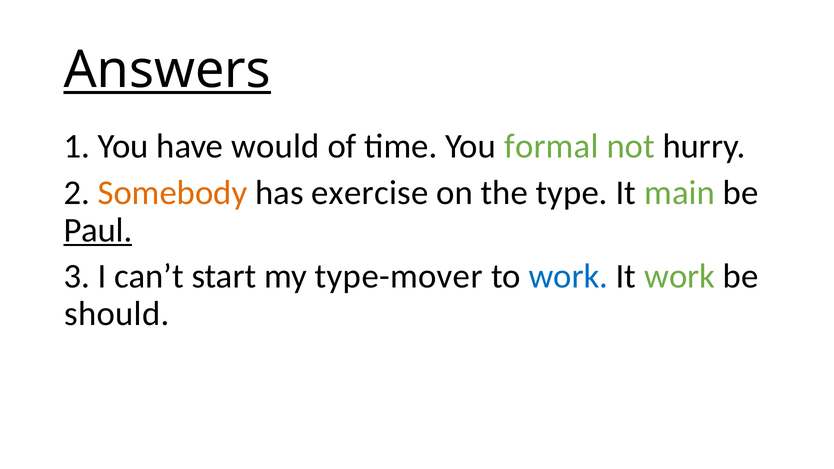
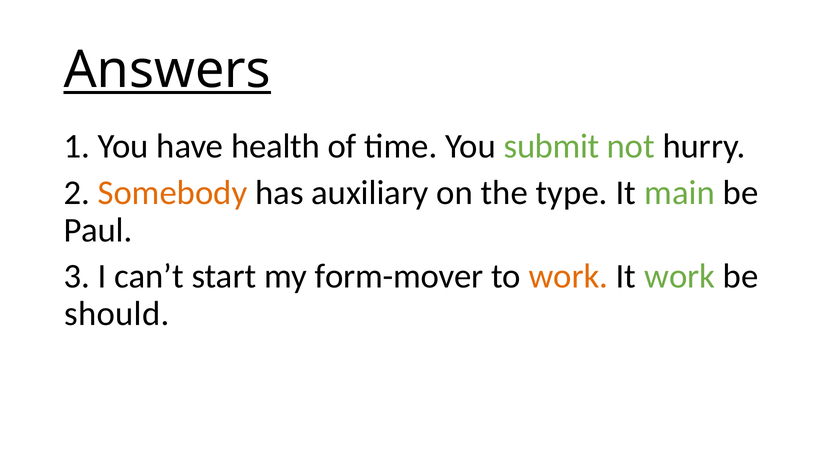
would: would -> health
formal: formal -> submit
exercise: exercise -> auxiliary
Paul underline: present -> none
type-mover: type-mover -> form-mover
work at (568, 277) colour: blue -> orange
